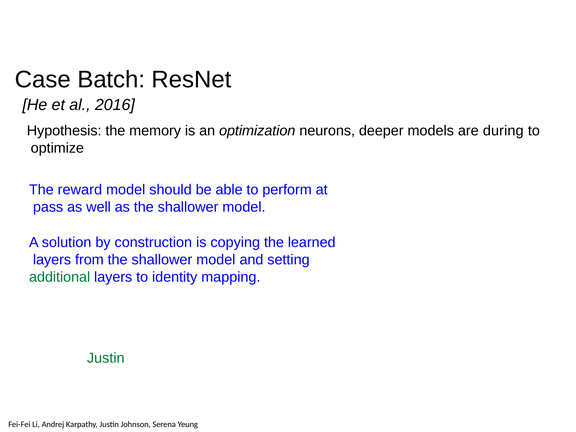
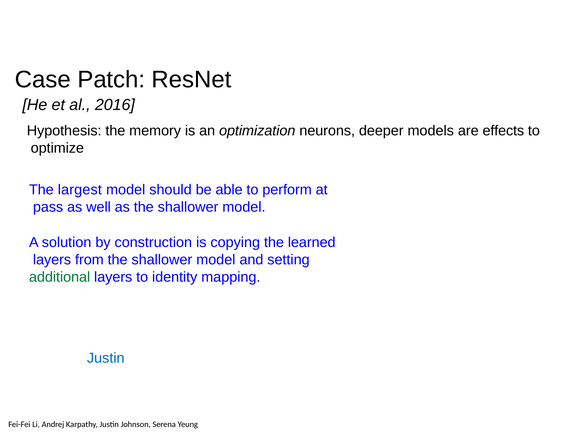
Batch: Batch -> Patch
during: during -> effects
reward: reward -> largest
Justin at (106, 358) colour: green -> blue
